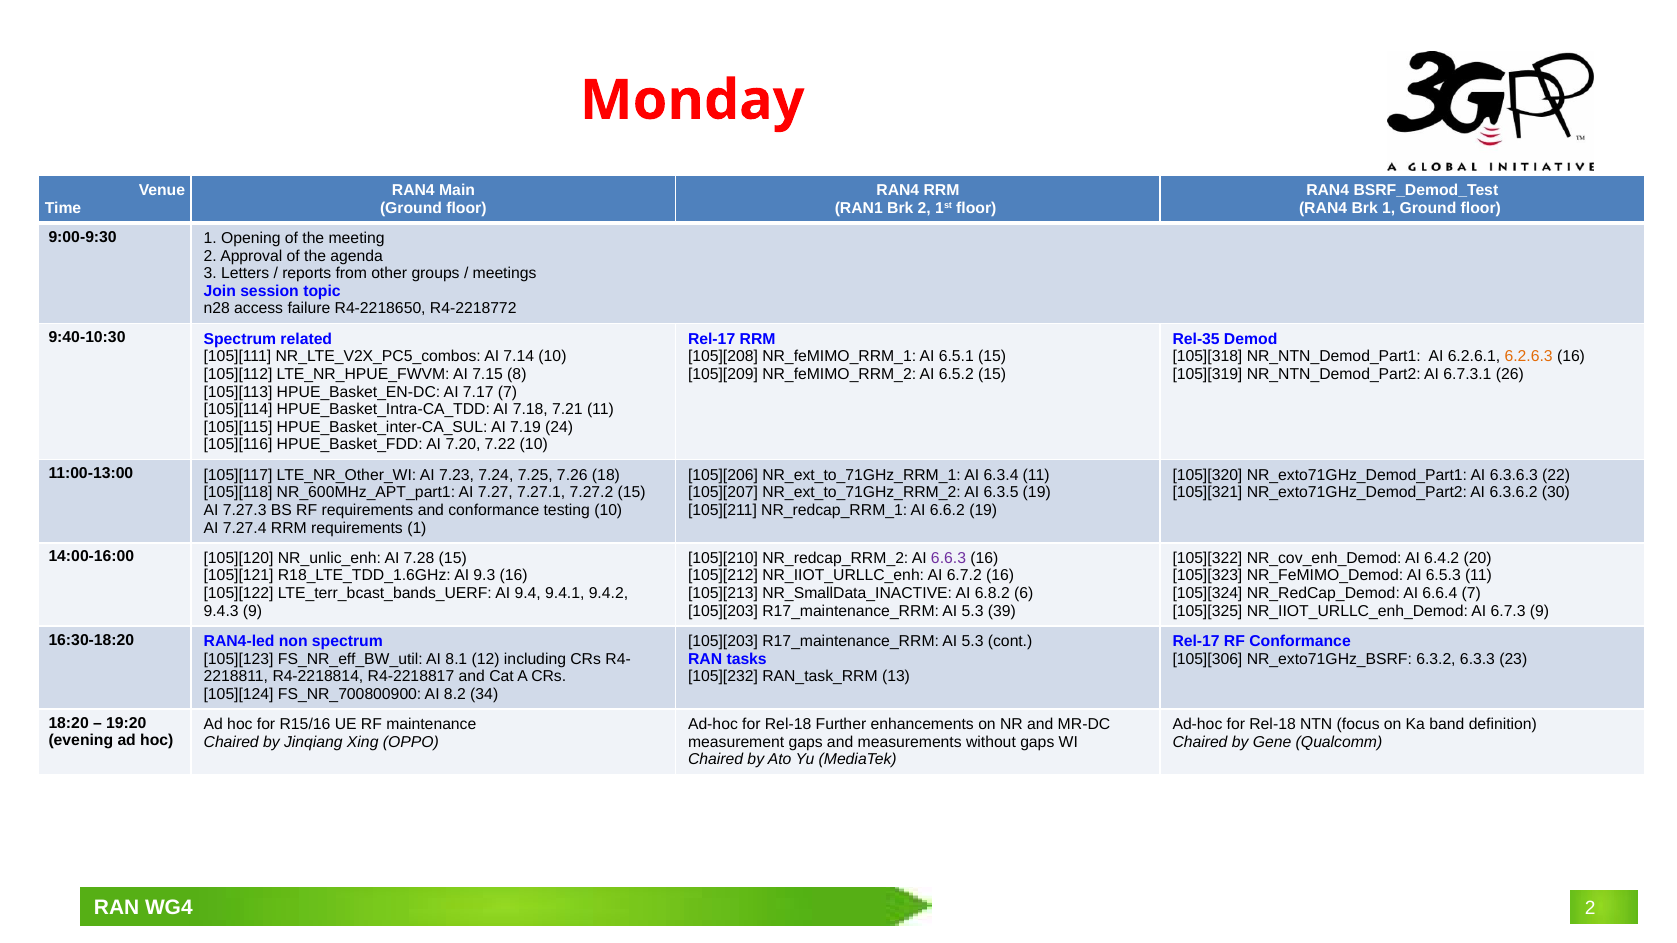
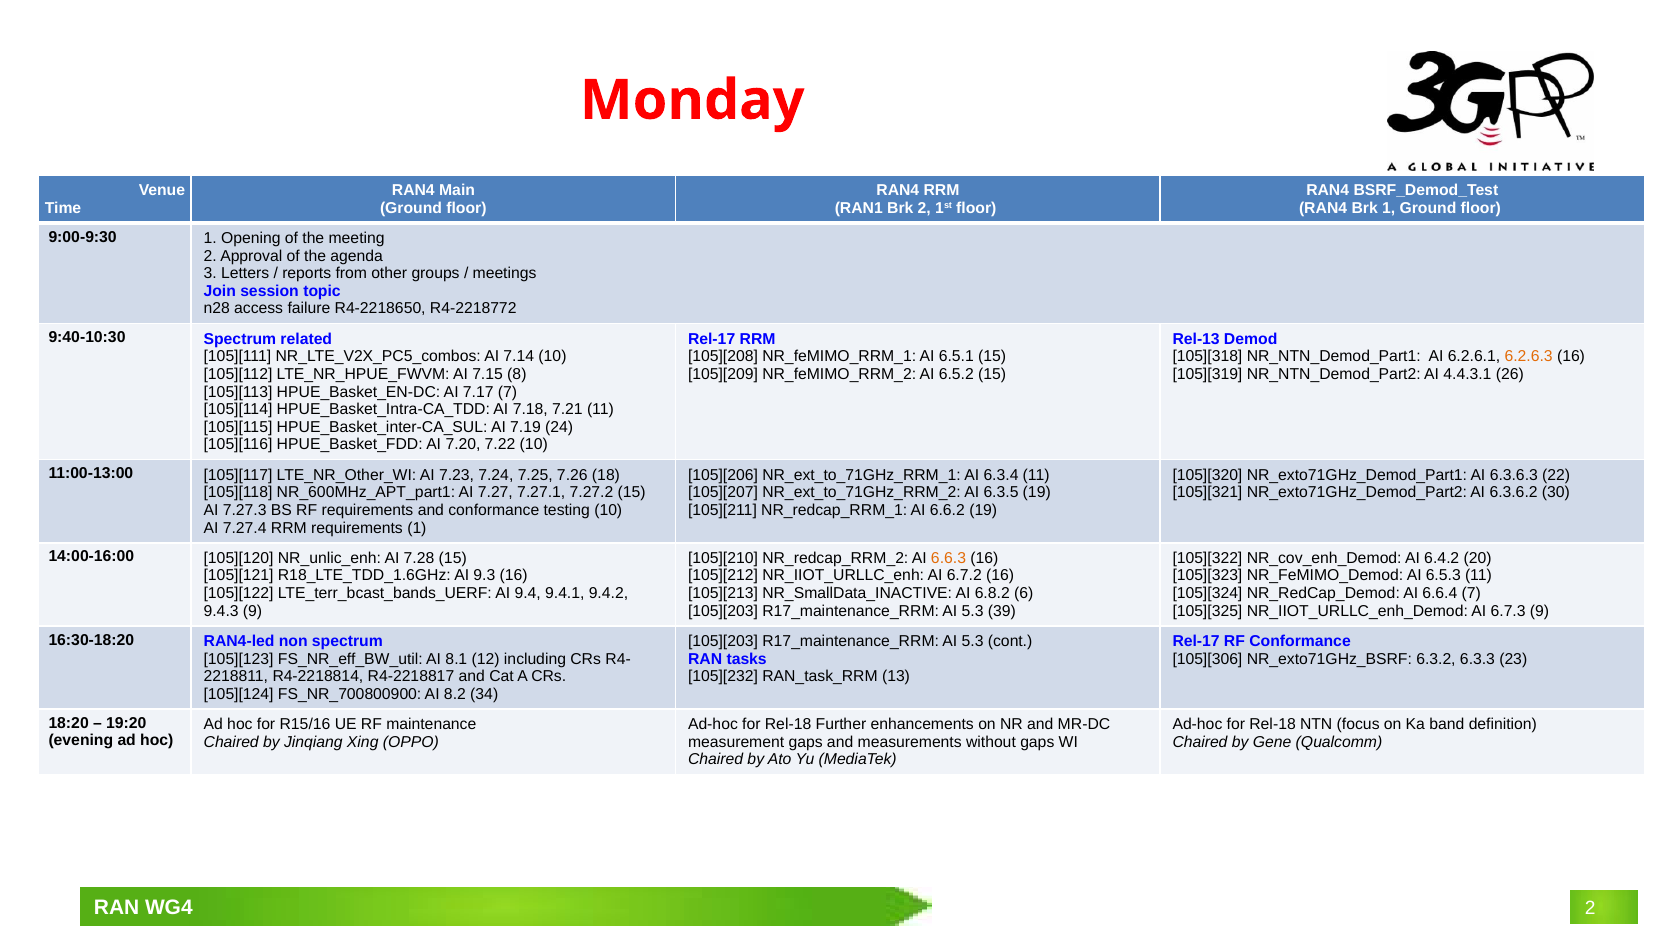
Rel-35: Rel-35 -> Rel-13
6.7.3.1: 6.7.3.1 -> 4.4.3.1
6.6.3 colour: purple -> orange
